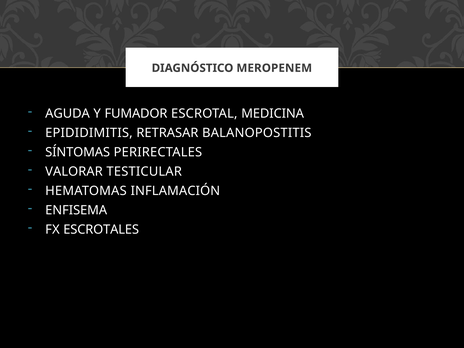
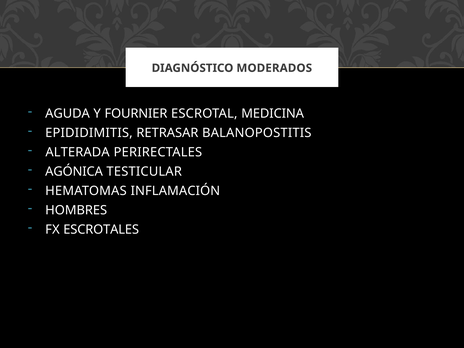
MEROPENEM: MEROPENEM -> MODERADOS
FUMADOR: FUMADOR -> FOURNIER
SÍNTOMAS: SÍNTOMAS -> ALTERADA
VALORAR: VALORAR -> AGÓNICA
ENFISEMA: ENFISEMA -> HOMBRES
